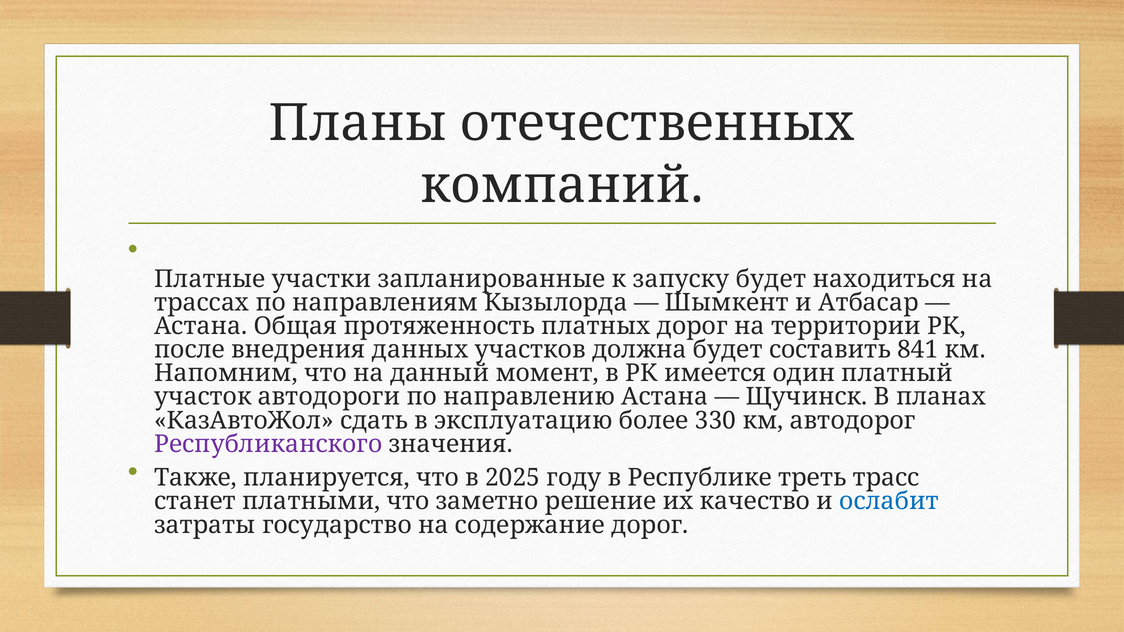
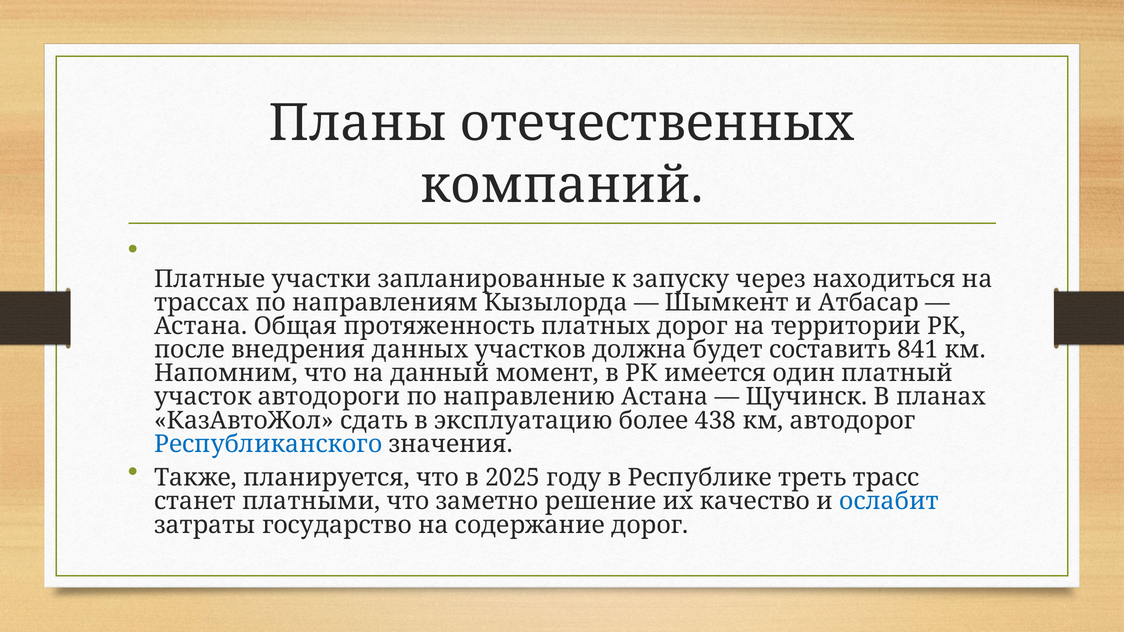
запуску будет: будет -> через
330: 330 -> 438
Республиканского colour: purple -> blue
